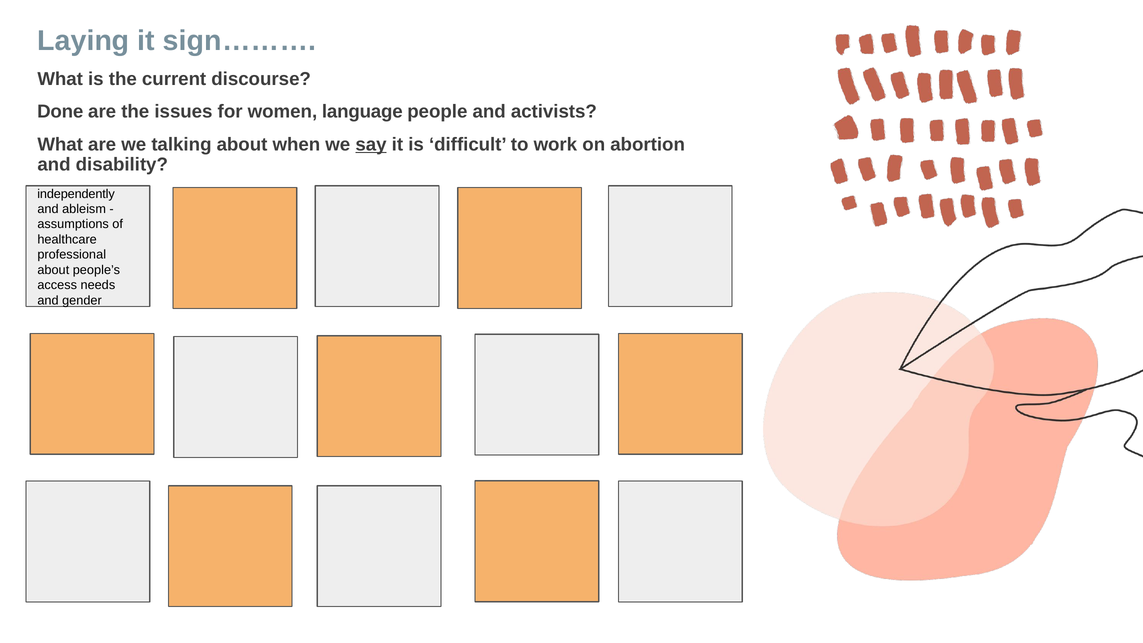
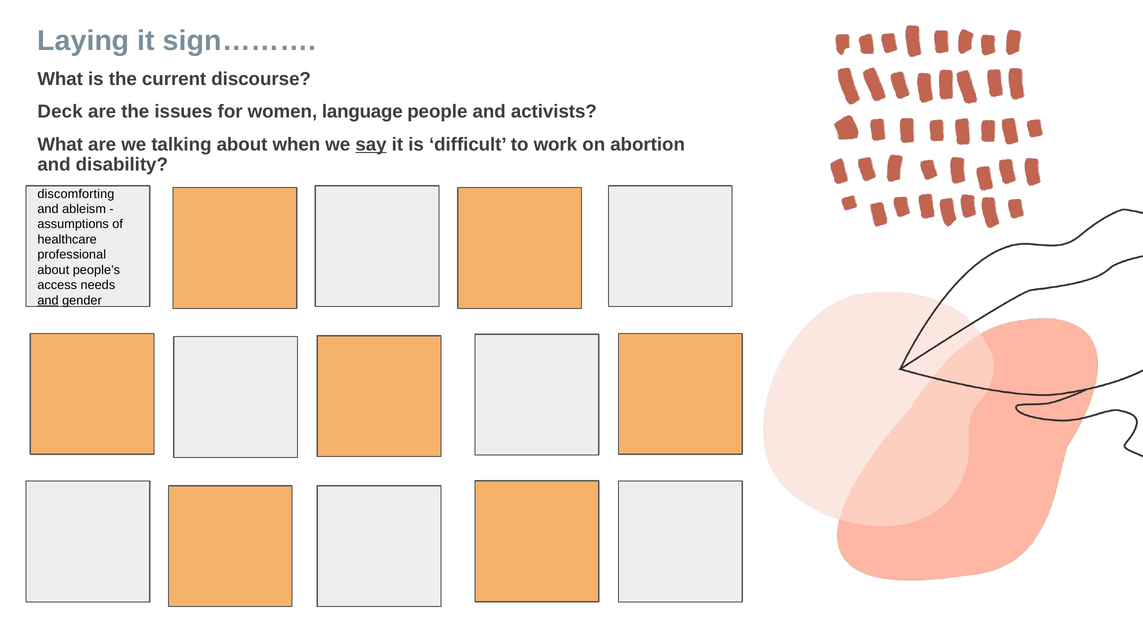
Done: Done -> Deck
independently: independently -> discomforting
and at (48, 300) underline: none -> present
